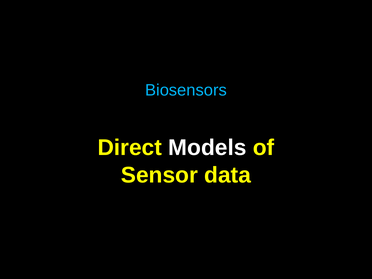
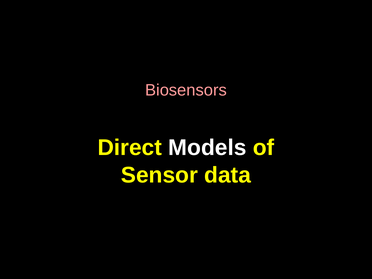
Biosensors colour: light blue -> pink
